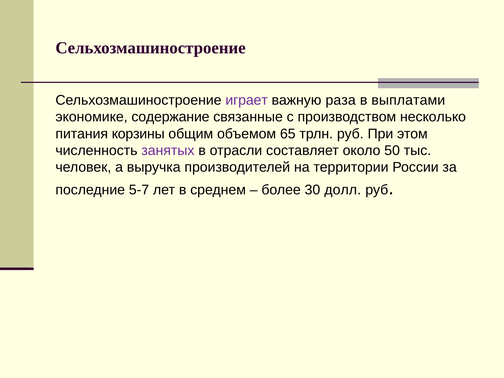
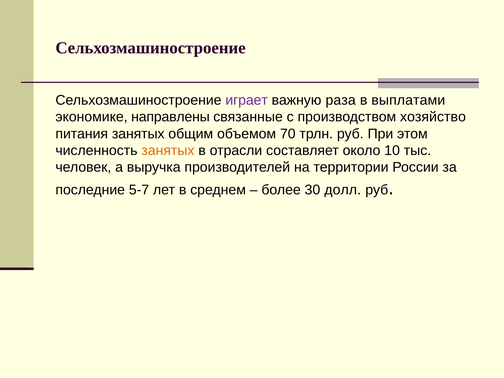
содержание: содержание -> направлены
несколько: несколько -> хозяйство
питания корзины: корзины -> занятых
65: 65 -> 70
занятых at (168, 151) colour: purple -> orange
50: 50 -> 10
